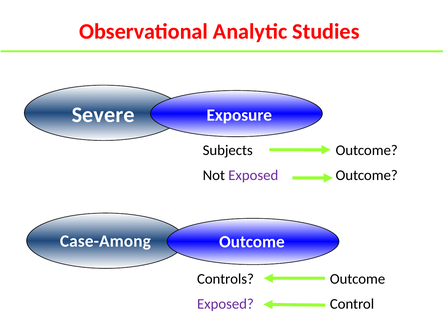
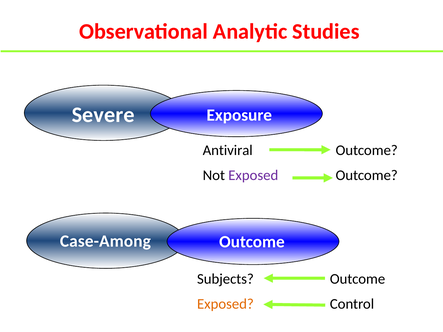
Subjects: Subjects -> Antiviral
Controls: Controls -> Subjects
Exposed at (225, 304) colour: purple -> orange
